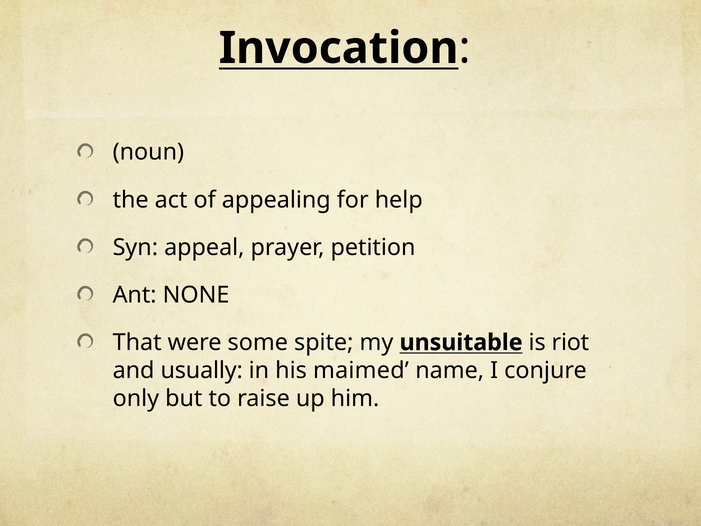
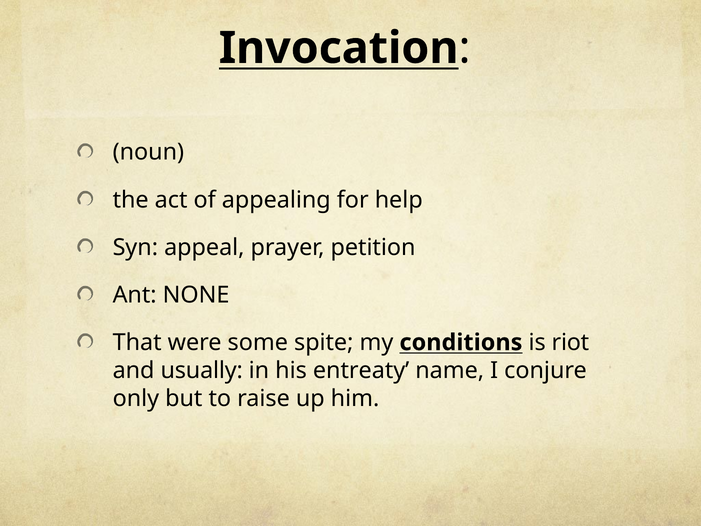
unsuitable: unsuitable -> conditions
maimed: maimed -> entreaty
